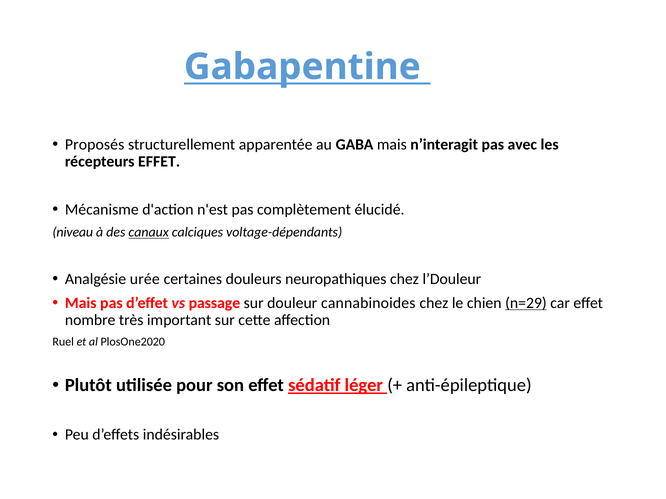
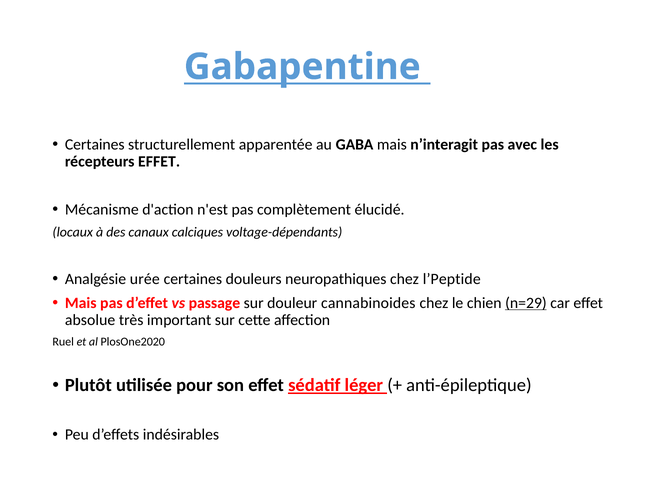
Proposés at (95, 145): Proposés -> Certaines
niveau: niveau -> locaux
canaux underline: present -> none
l’Douleur: l’Douleur -> l’Peptide
nombre: nombre -> absolue
